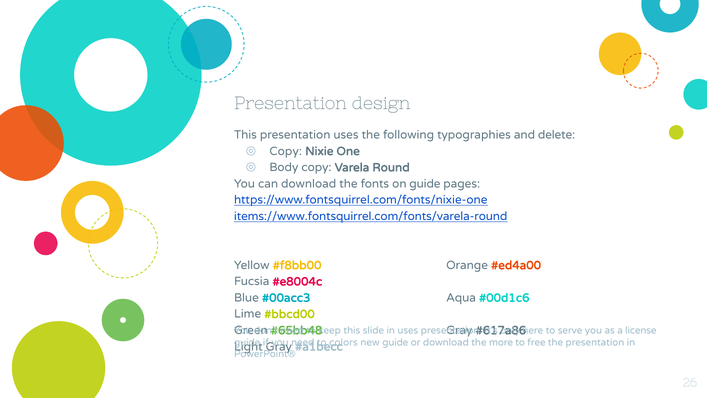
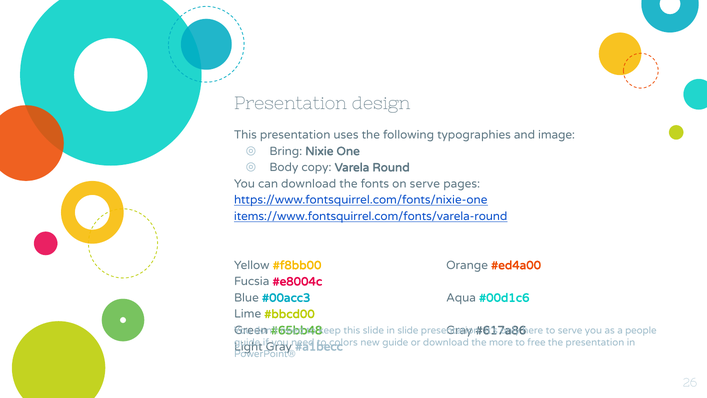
delete: delete -> image
Copy at (286, 151): Copy -> Bring
on guide: guide -> serve
in uses: uses -> slide
license: license -> people
